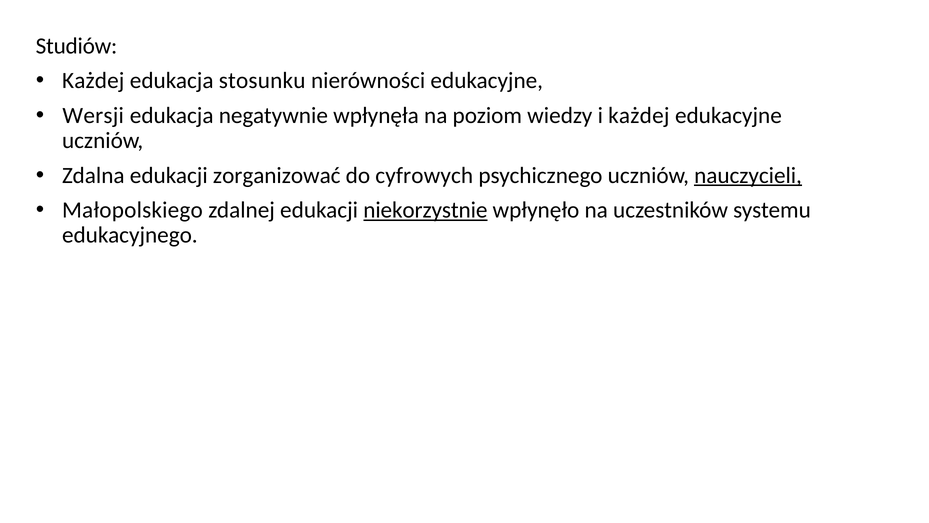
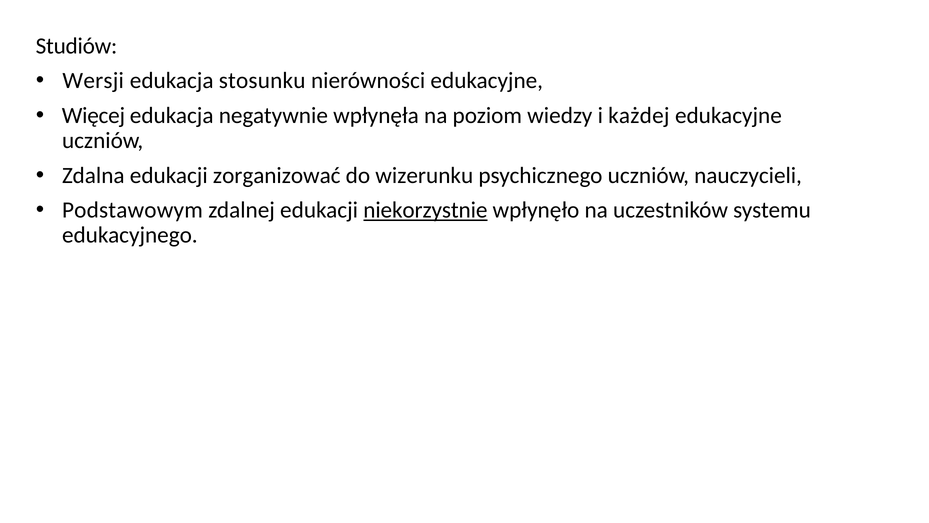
Każdej at (93, 81): Każdej -> Wersji
Wersji: Wersji -> Więcej
cyfrowych: cyfrowych -> wizerunku
nauczycieli underline: present -> none
Małopolskiego: Małopolskiego -> Podstawowym
